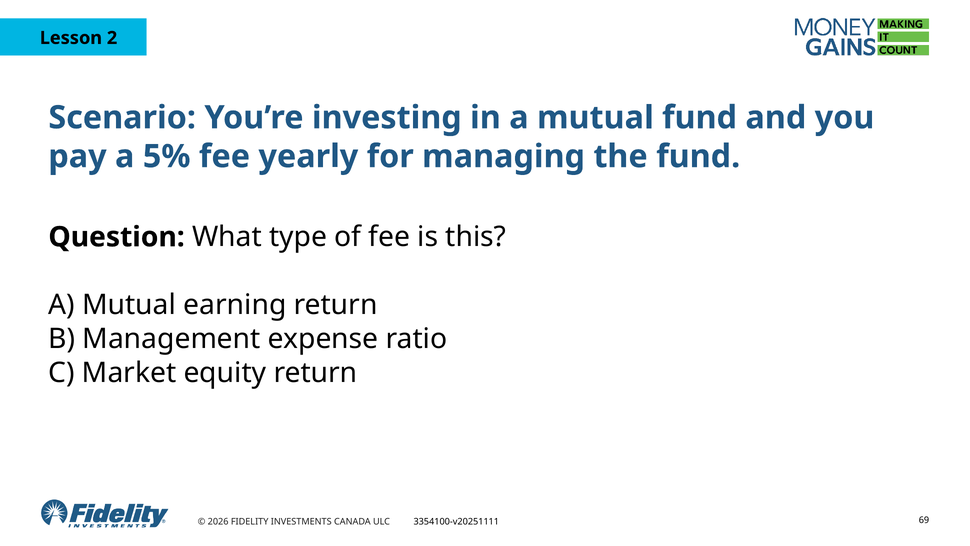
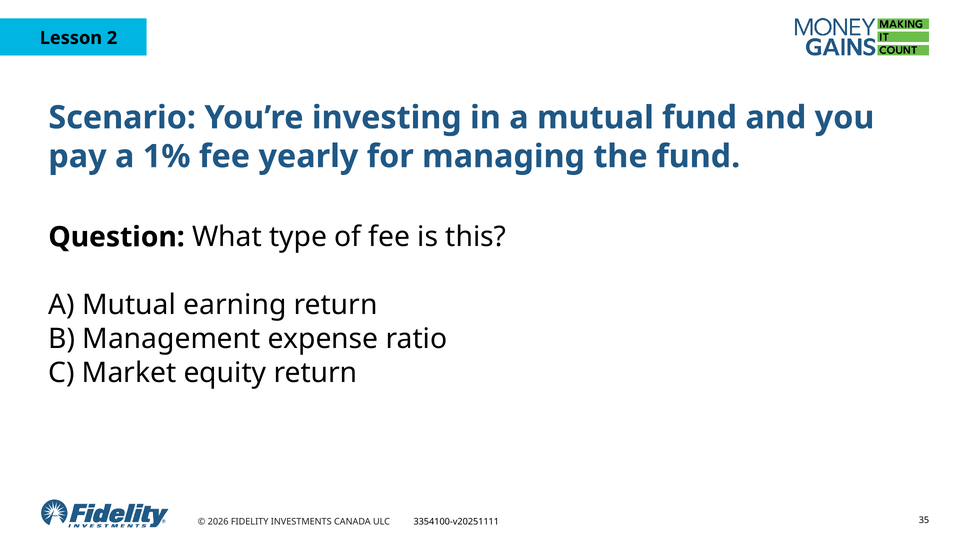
5%: 5% -> 1%
69: 69 -> 35
